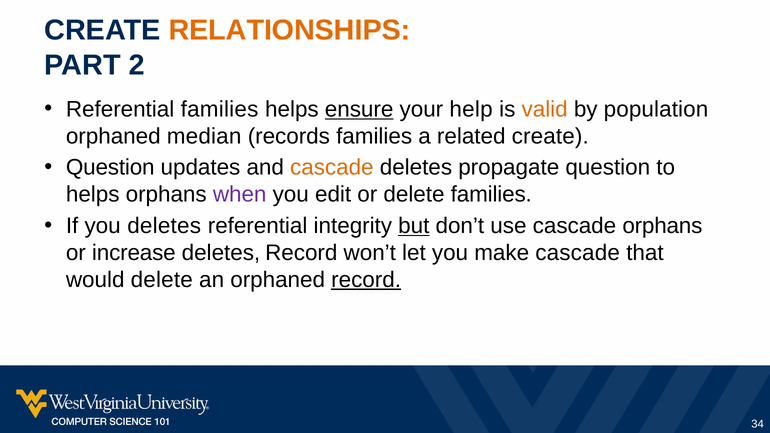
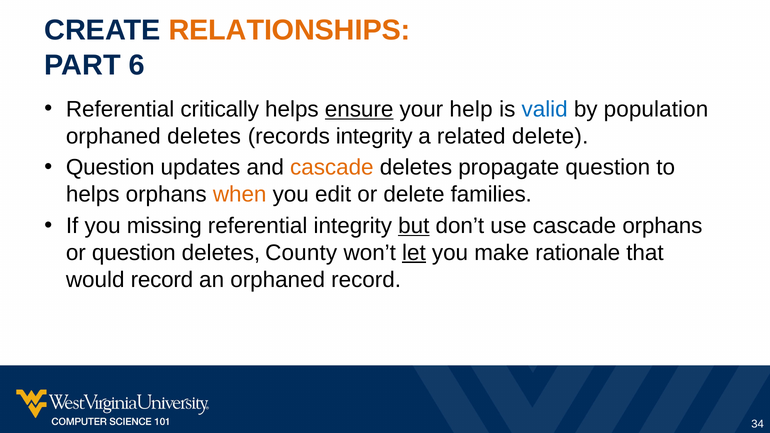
2: 2 -> 6
Referential families: families -> critically
valid colour: orange -> blue
orphaned median: median -> deletes
records families: families -> integrity
related create: create -> delete
when colour: purple -> orange
you deletes: deletes -> missing
or increase: increase -> question
deletes Record: Record -> County
let underline: none -> present
make cascade: cascade -> rationale
would delete: delete -> record
record at (366, 280) underline: present -> none
